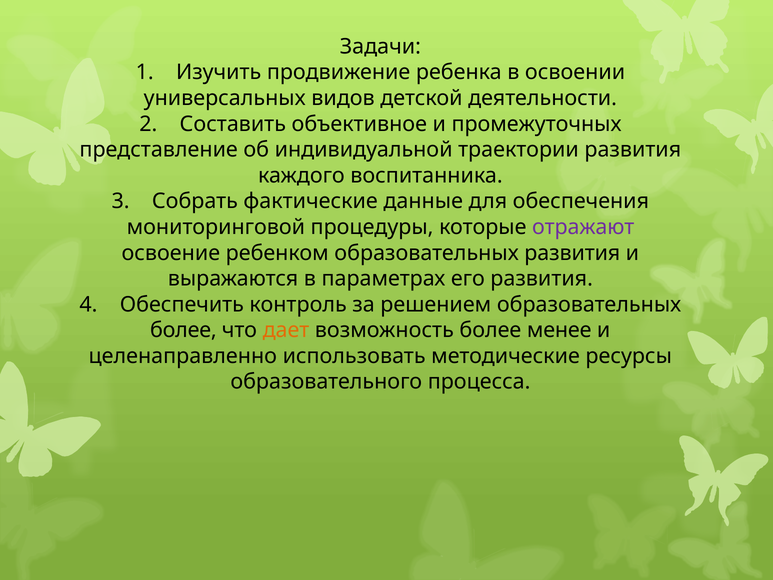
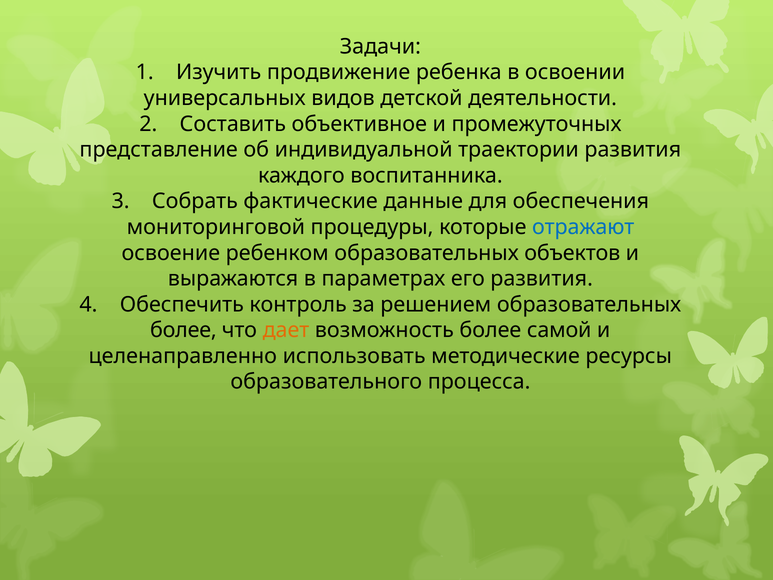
отражают colour: purple -> blue
образовательных развития: развития -> объектов
менее: менее -> самой
